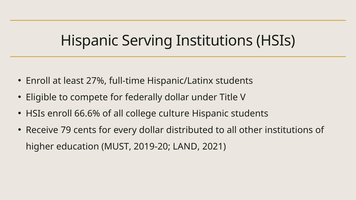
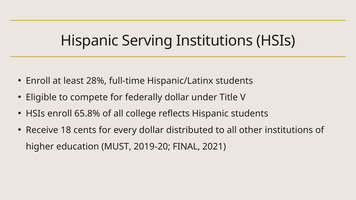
27%: 27% -> 28%
66.6%: 66.6% -> 65.8%
culture: culture -> reflects
79: 79 -> 18
LAND: LAND -> FINAL
